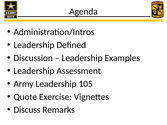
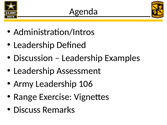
105: 105 -> 106
Quote: Quote -> Range
